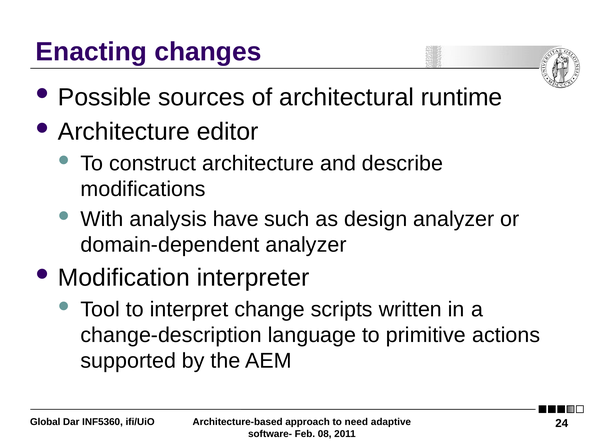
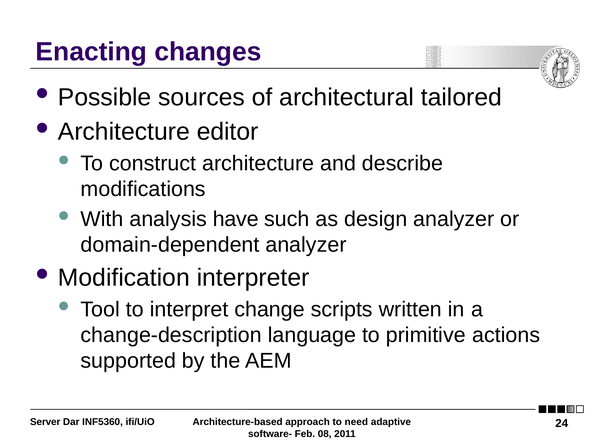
runtime: runtime -> tailored
Global: Global -> Server
